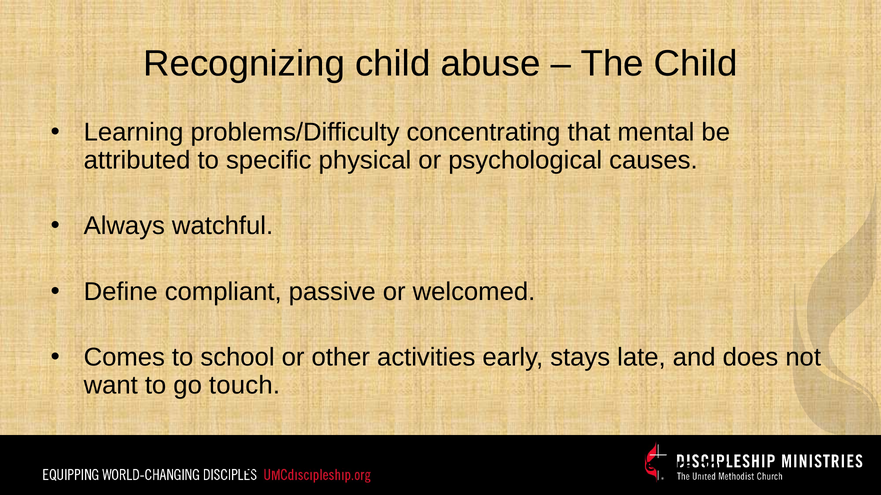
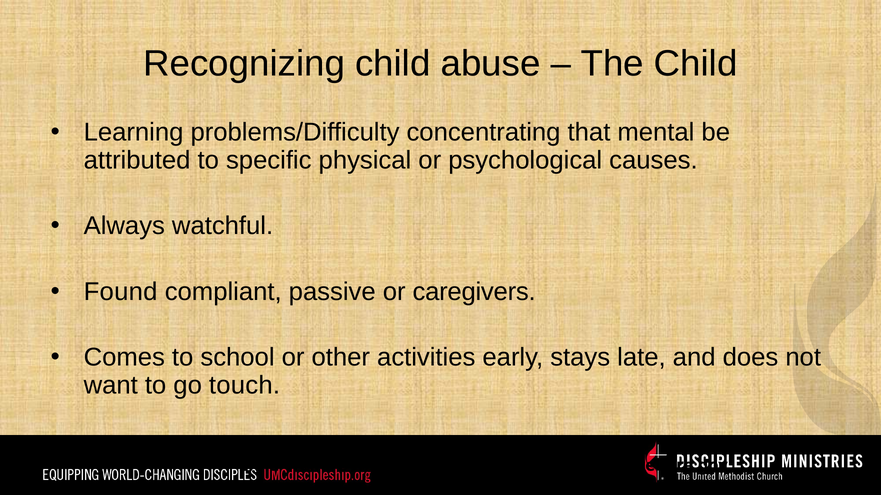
Define: Define -> Found
welcomed: welcomed -> caregivers
